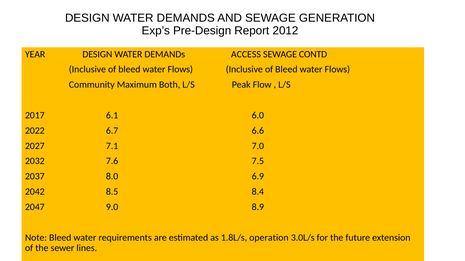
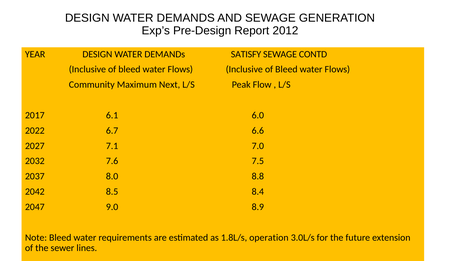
ACCESS: ACCESS -> SATISFY
Both: Both -> Next
6.9: 6.9 -> 8.8
